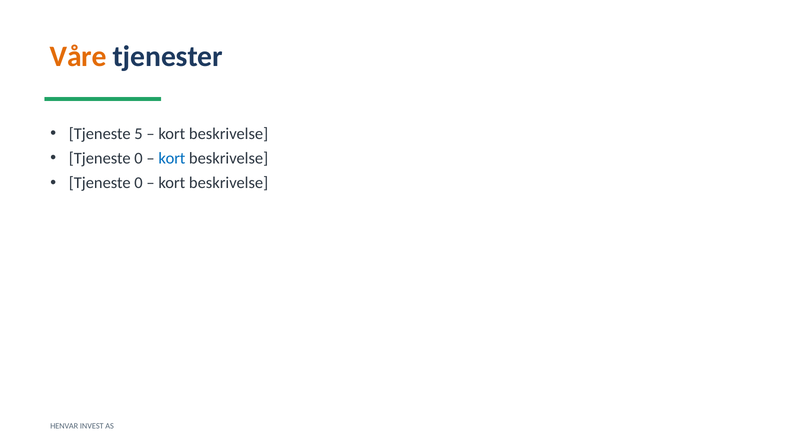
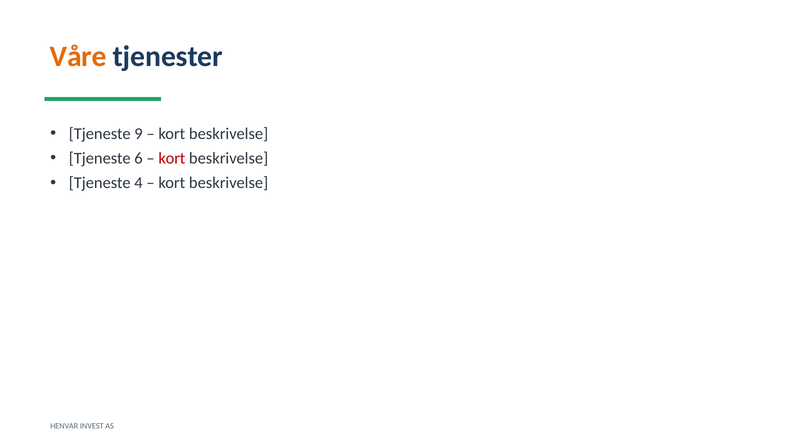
5: 5 -> 9
0 at (139, 159): 0 -> 6
kort at (172, 159) colour: blue -> red
0 at (139, 183): 0 -> 4
